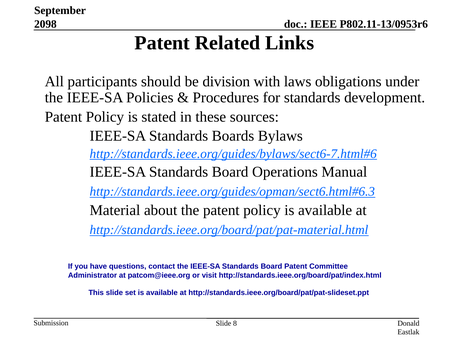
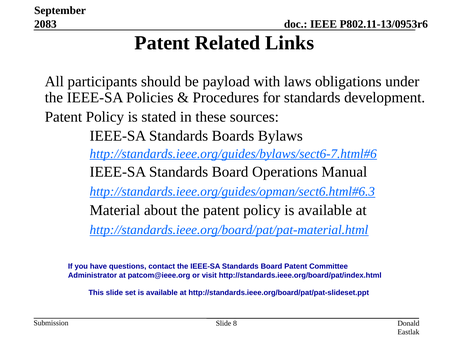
2098: 2098 -> 2083
division: division -> payload
